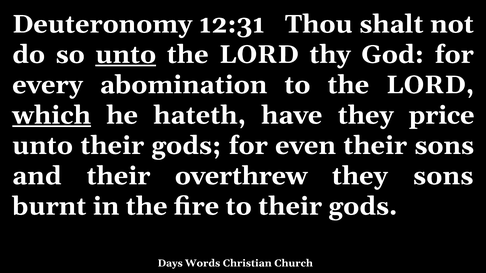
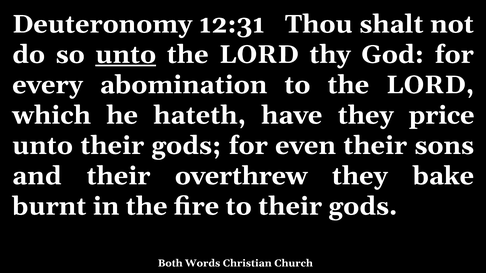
which underline: present -> none
they sons: sons -> bake
Days: Days -> Both
